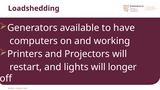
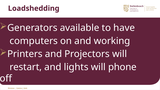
longer: longer -> phone
